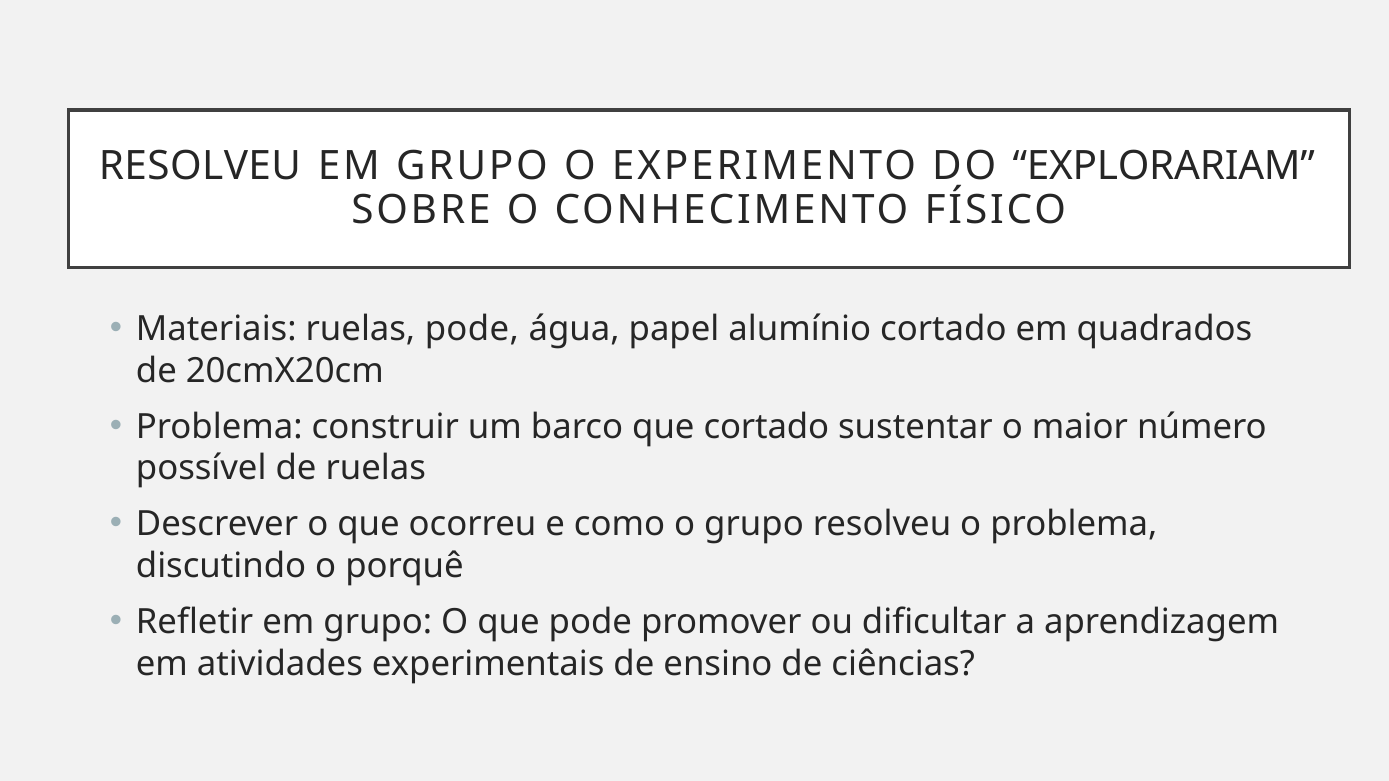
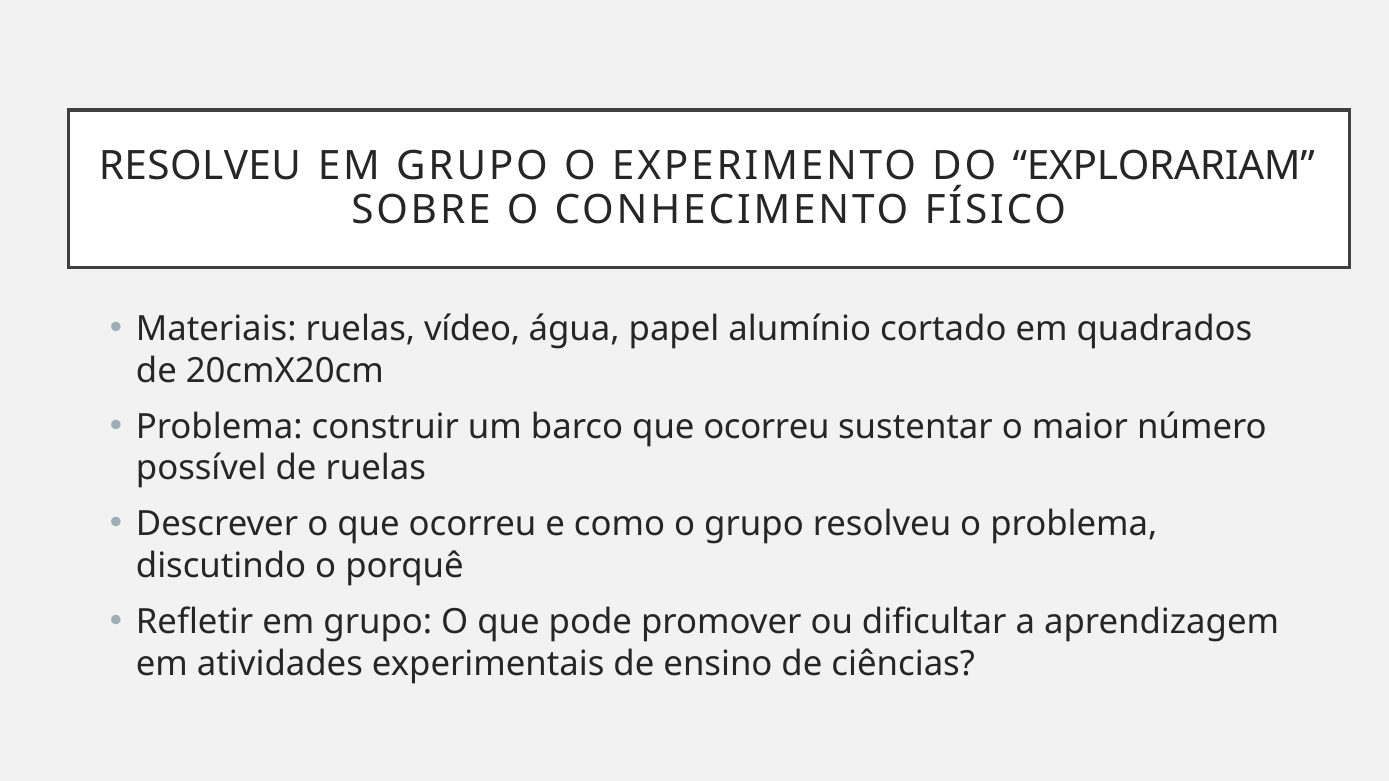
ruelas pode: pode -> vídeo
barco que cortado: cortado -> ocorreu
